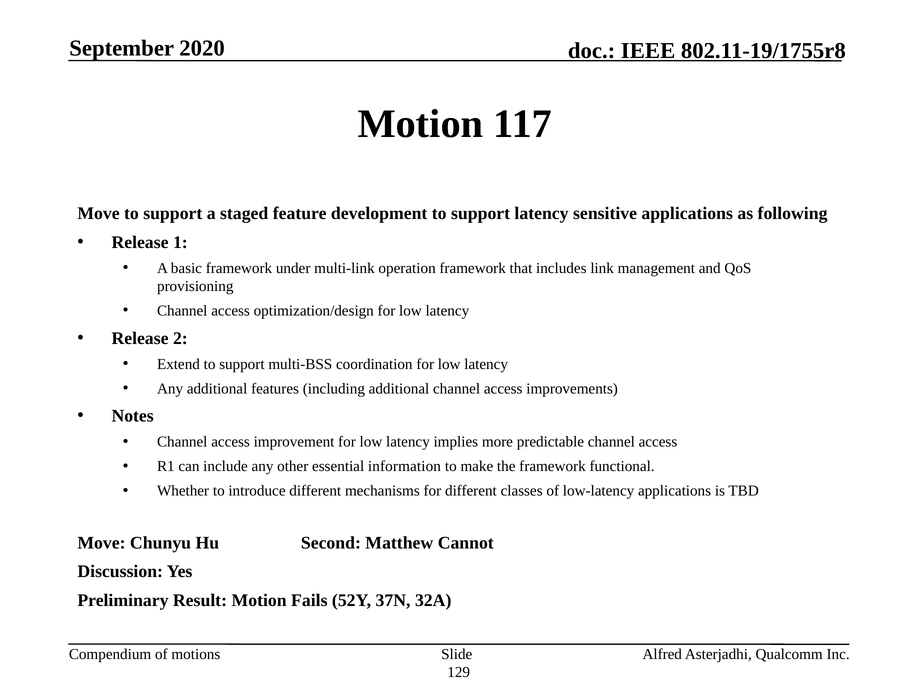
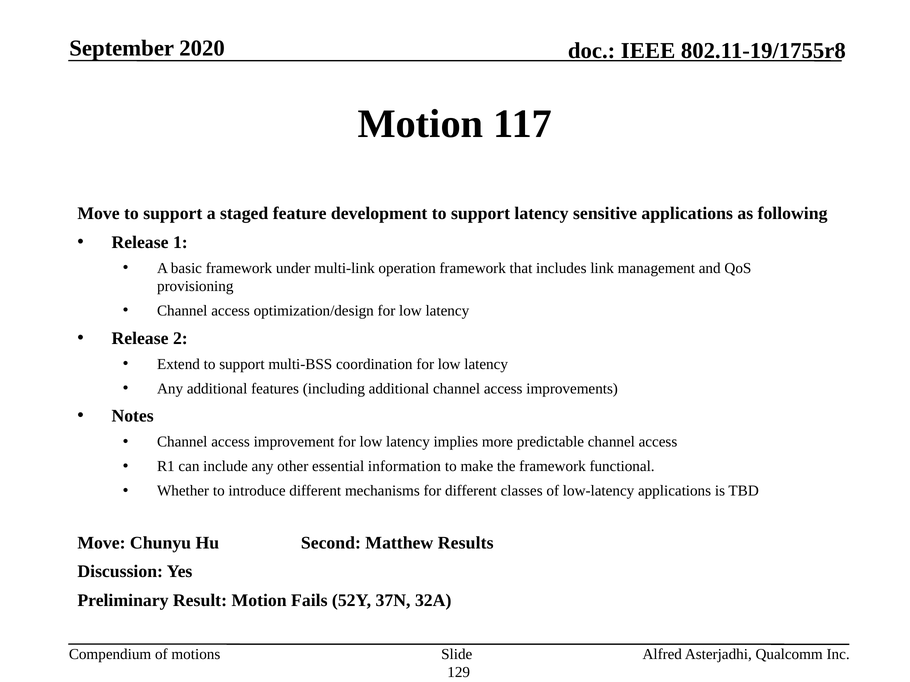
Cannot: Cannot -> Results
